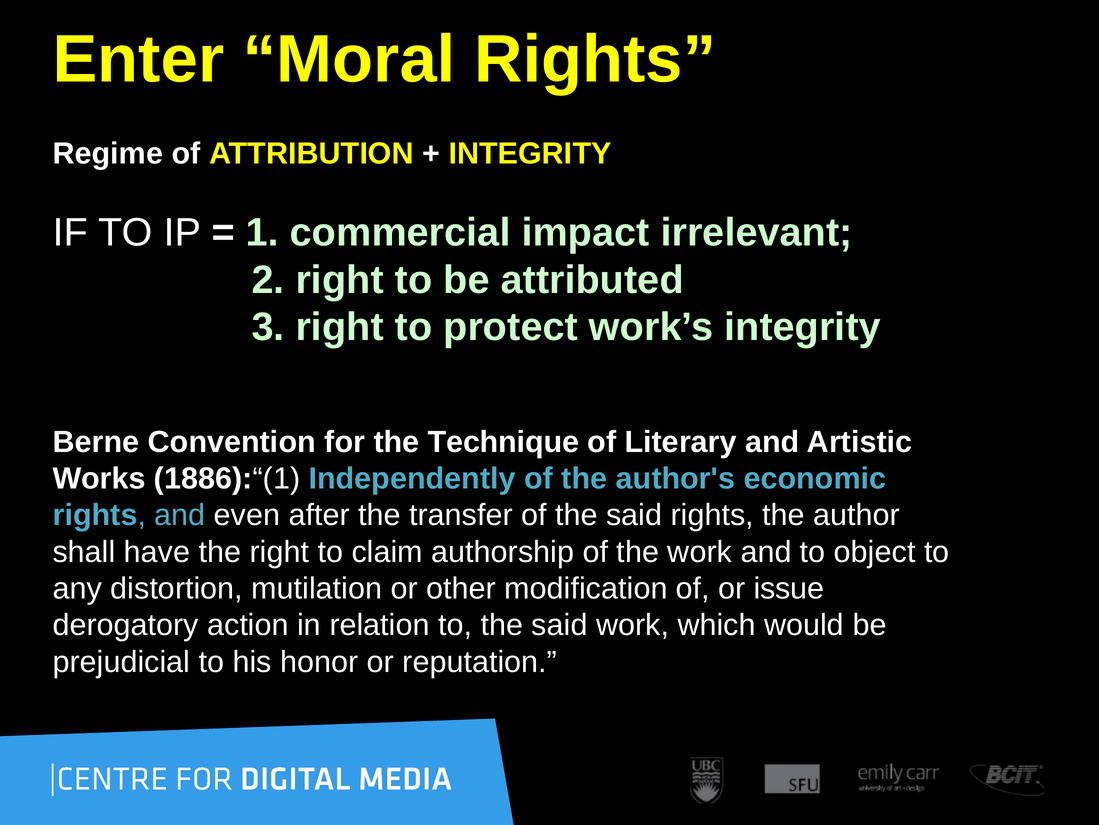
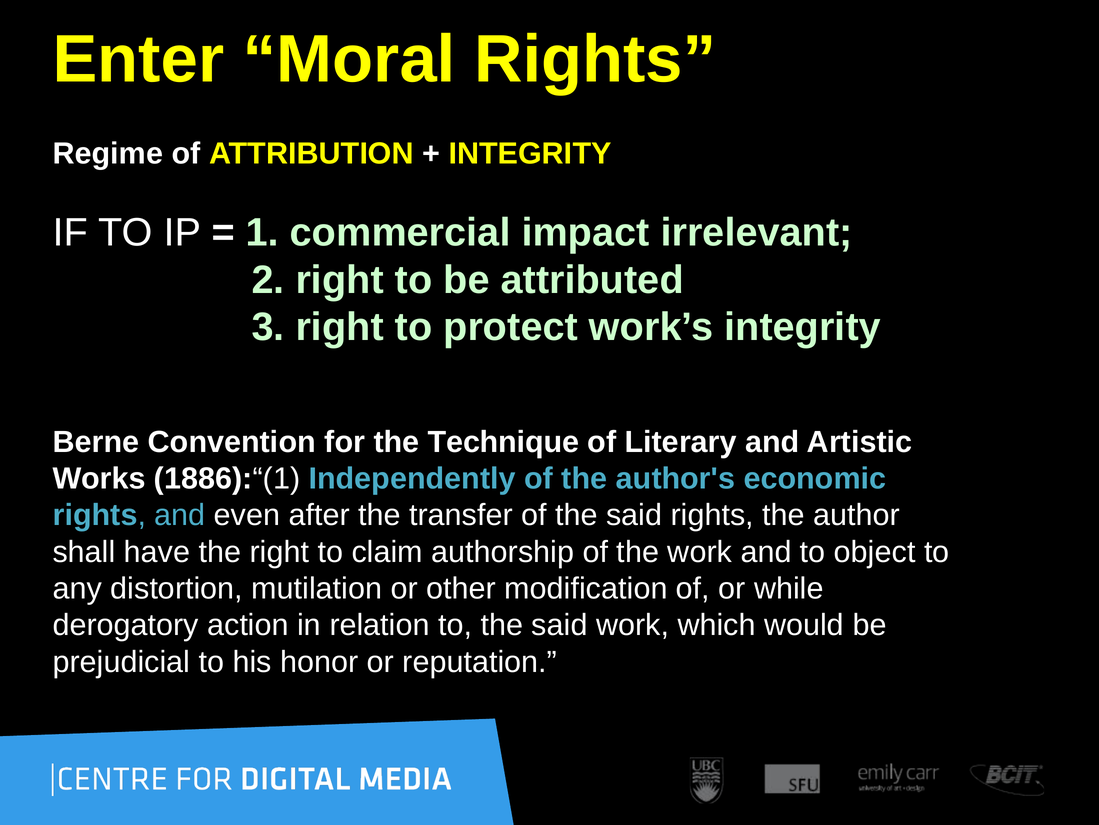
issue: issue -> while
